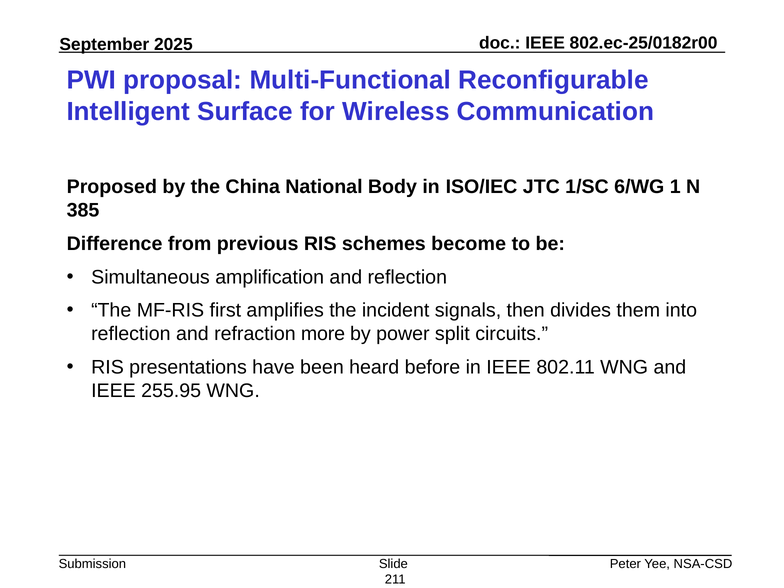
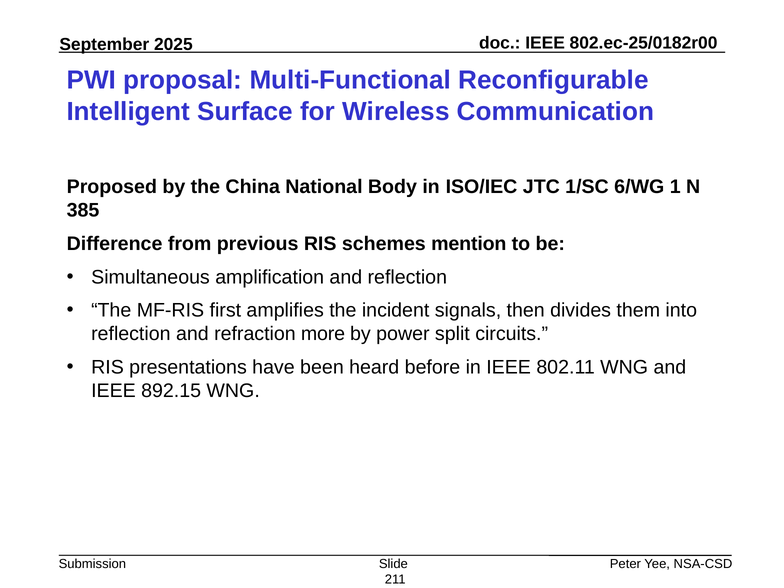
become: become -> mention
255.95: 255.95 -> 892.15
